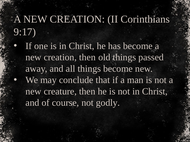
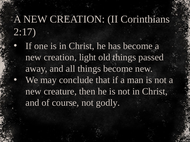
9:17: 9:17 -> 2:17
creation then: then -> light
